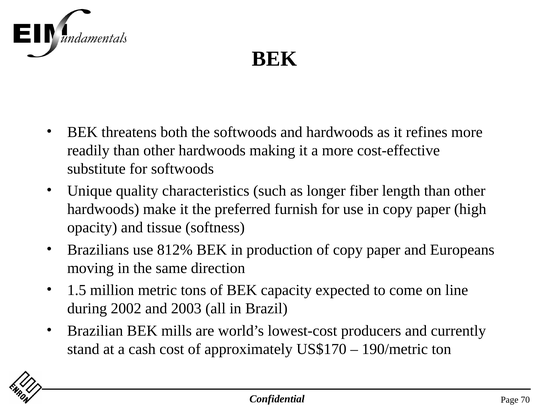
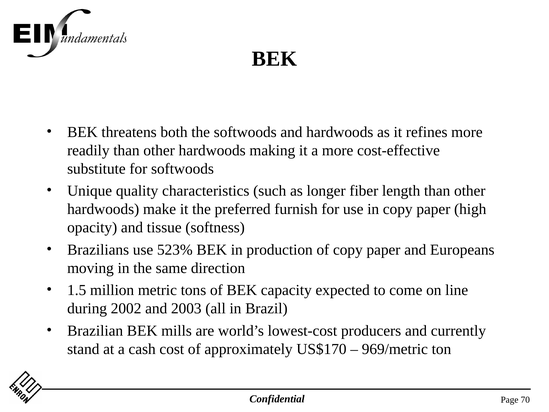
812%: 812% -> 523%
190/metric: 190/metric -> 969/metric
